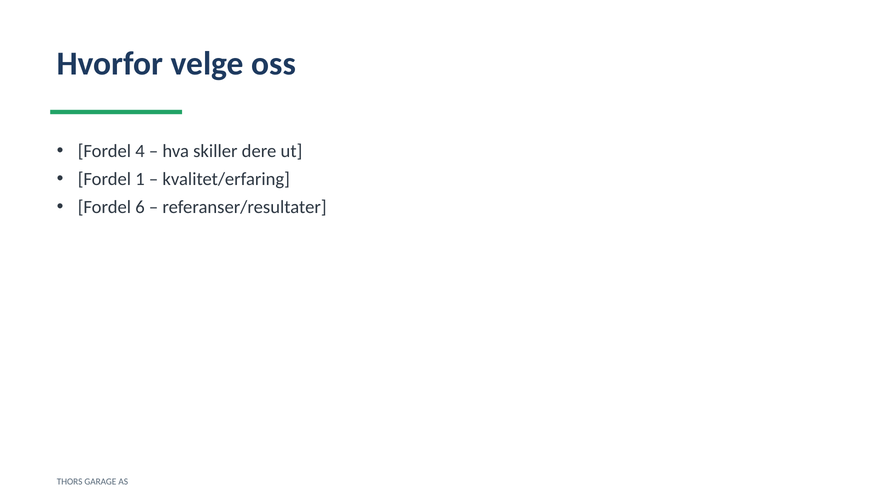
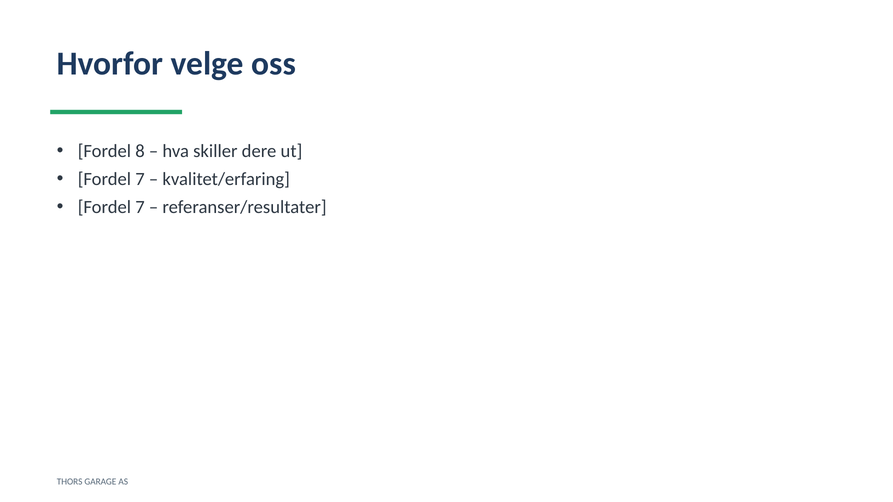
4: 4 -> 8
1 at (140, 179): 1 -> 7
6 at (140, 207): 6 -> 7
